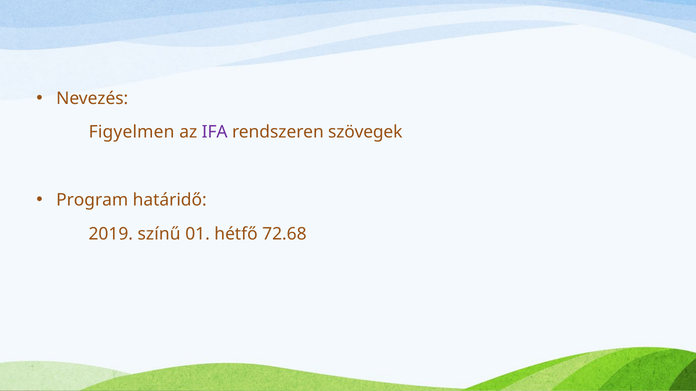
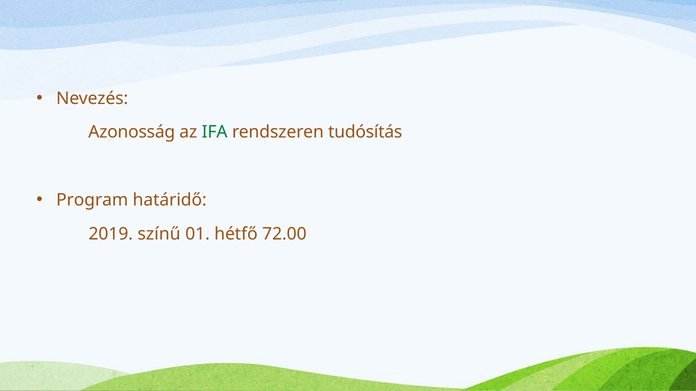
Figyelmen: Figyelmen -> Azonosság
IFA colour: purple -> green
szövegek: szövegek -> tudósítás
72.68: 72.68 -> 72.00
